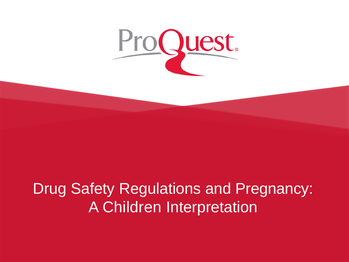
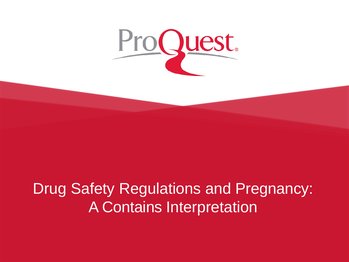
Children: Children -> Contains
